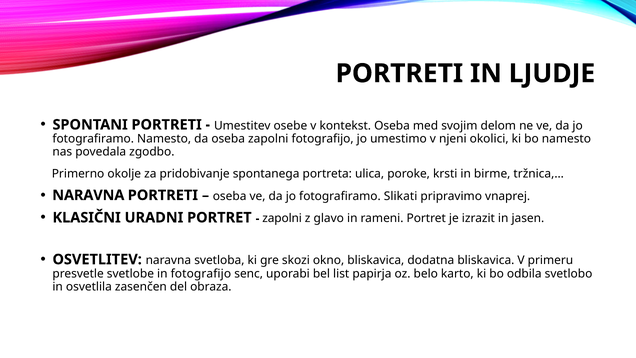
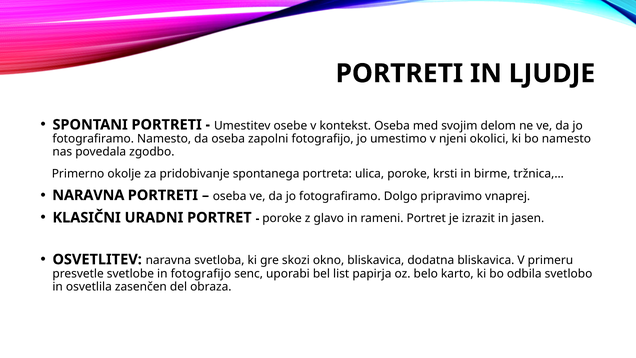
Slikati: Slikati -> Dolgo
zapolni at (282, 218): zapolni -> poroke
